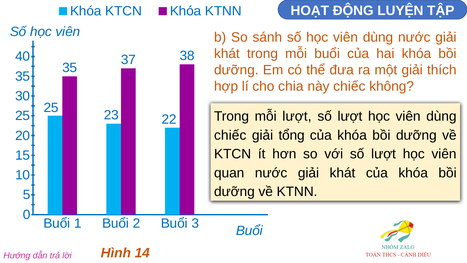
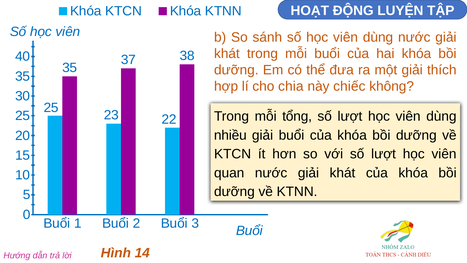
mỗi lượt: lượt -> tổng
chiếc at (230, 135): chiếc -> nhiều
giải tổng: tổng -> buổi
